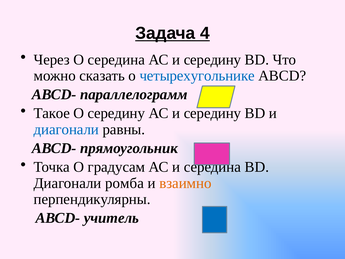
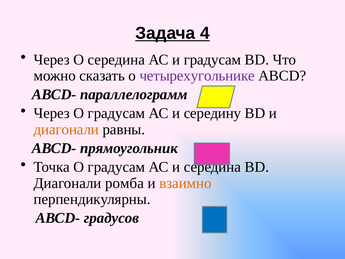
середина АС и середину: середину -> градусам
четырехугольнике colour: blue -> purple
Такое at (52, 113): Такое -> Через
середину at (116, 113): середину -> градусам
диагонали at (66, 129) colour: blue -> orange
учитель: учитель -> градусов
